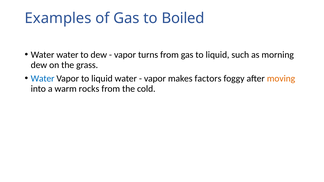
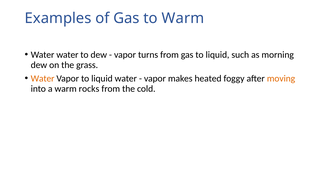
to Boiled: Boiled -> Warm
Water at (43, 79) colour: blue -> orange
factors: factors -> heated
